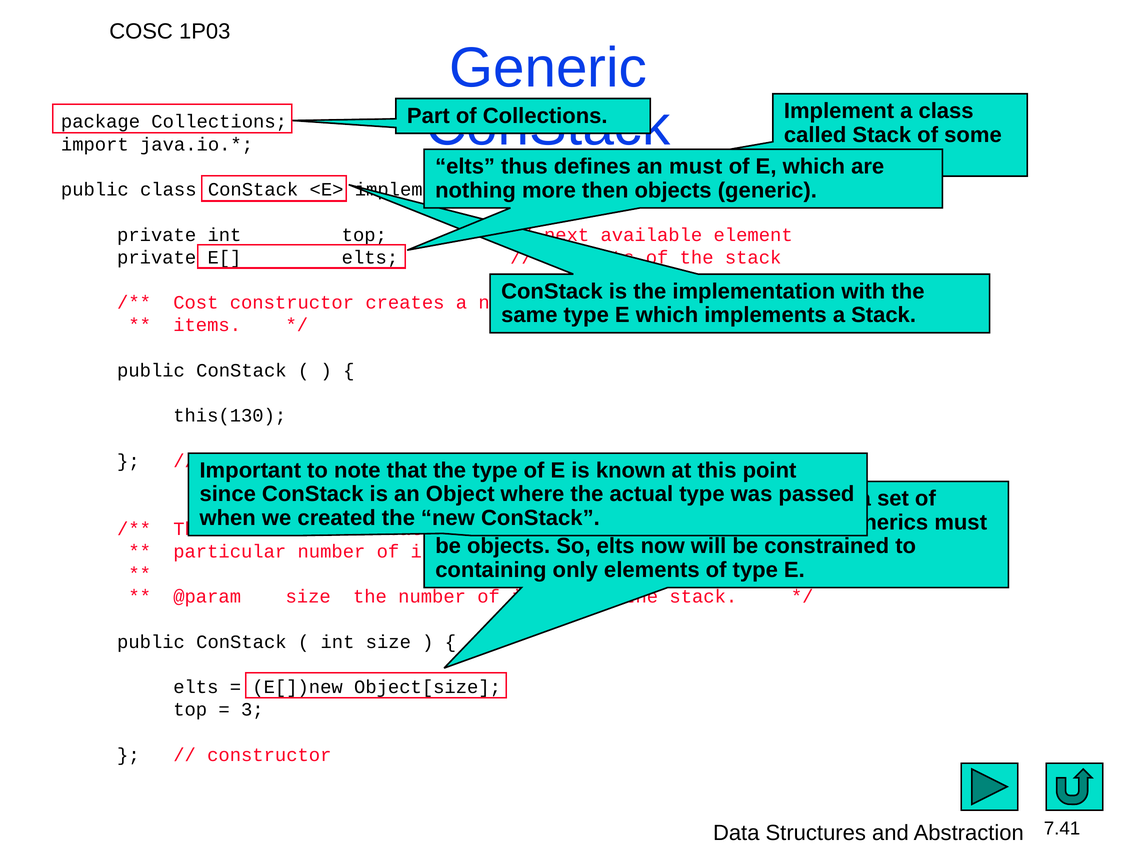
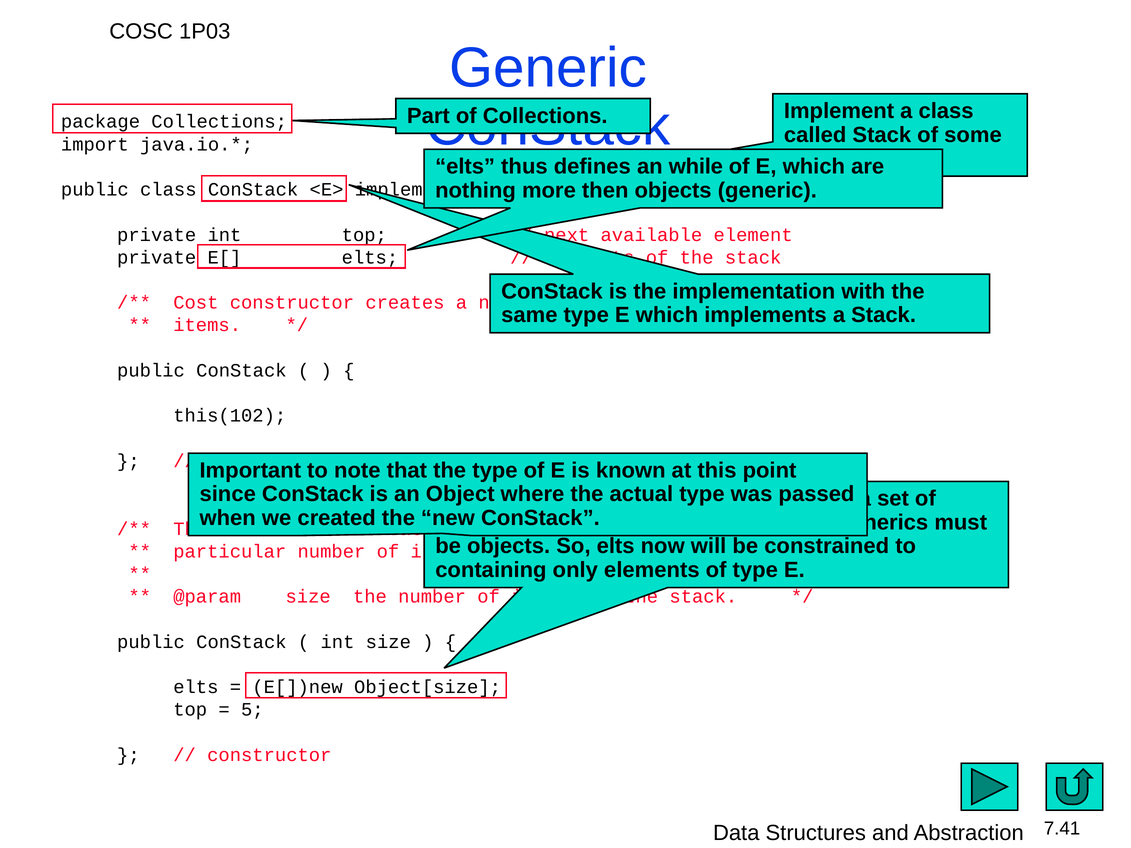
an must: must -> while
this(130: this(130 -> this(102
3: 3 -> 5
